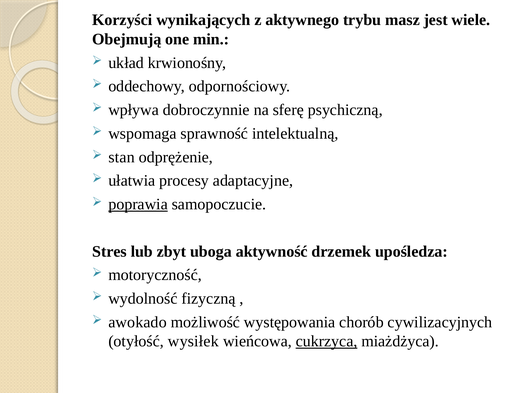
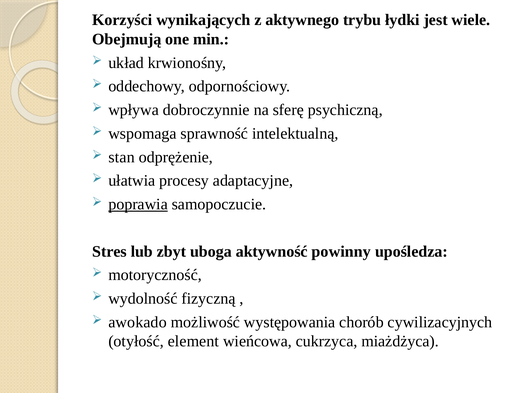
masz: masz -> łydki
drzemek: drzemek -> powinny
wysiłek: wysiłek -> element
cukrzyca underline: present -> none
